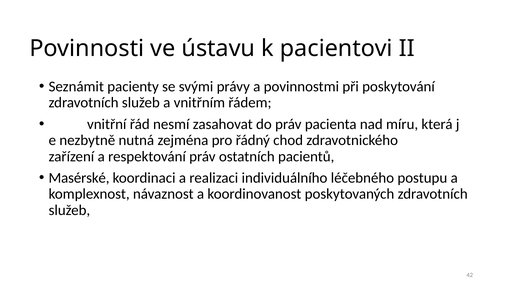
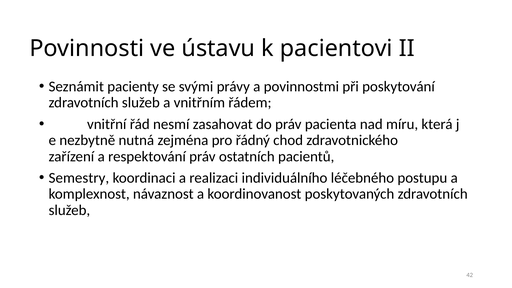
Masérské: Masérské -> Semestry
